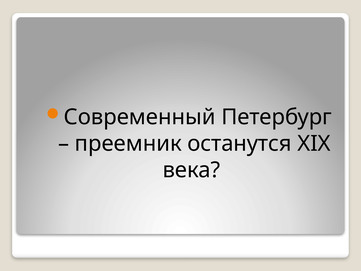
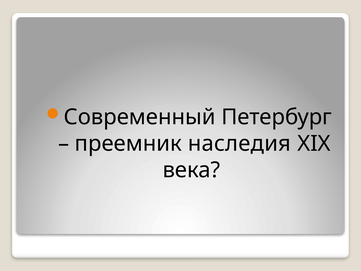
останутся: останутся -> наследия
